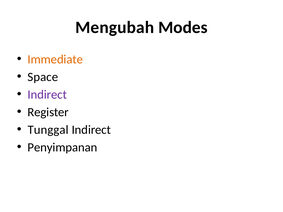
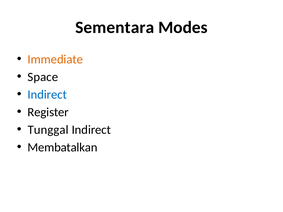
Mengubah: Mengubah -> Sementara
Indirect at (47, 95) colour: purple -> blue
Penyimpanan: Penyimpanan -> Membatalkan
